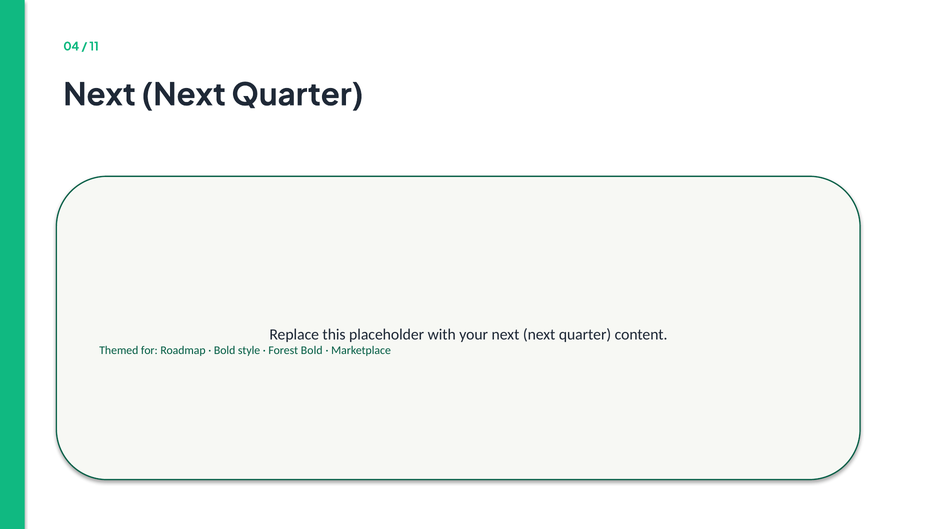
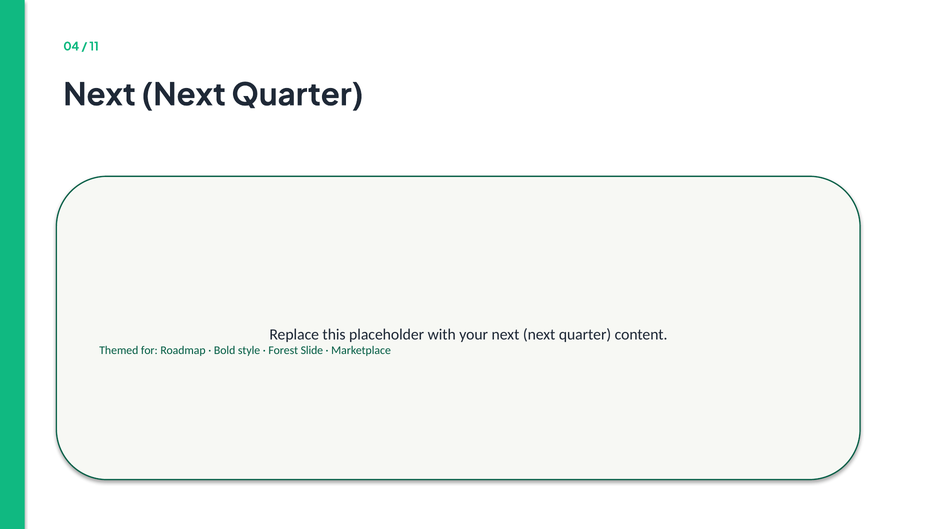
Forest Bold: Bold -> Slide
